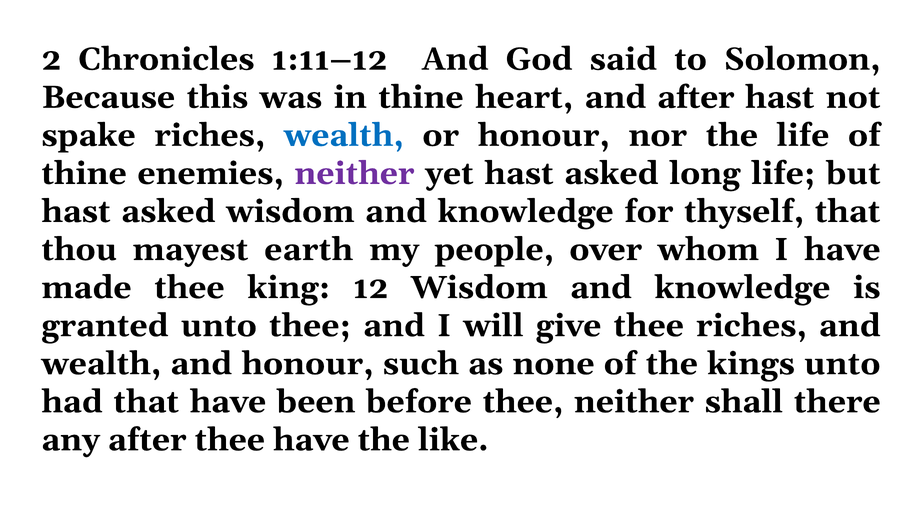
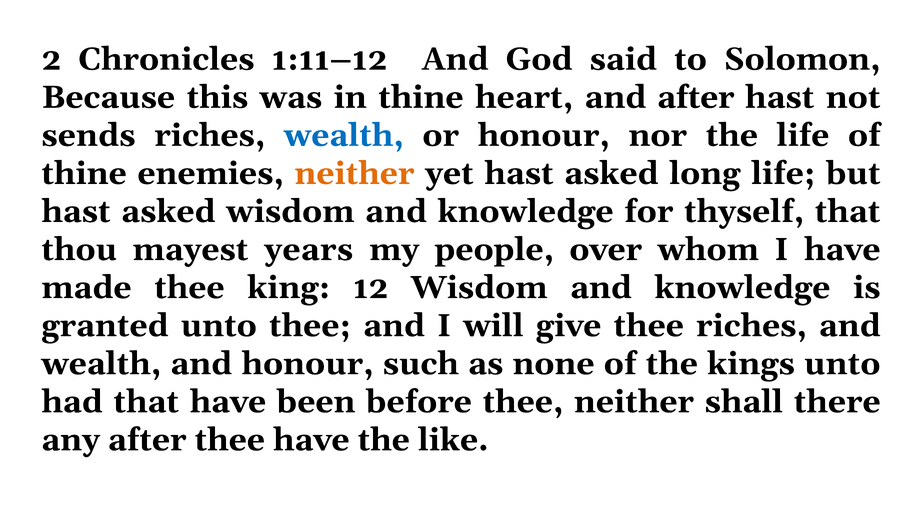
spake: spake -> sends
neither at (354, 173) colour: purple -> orange
earth: earth -> years
